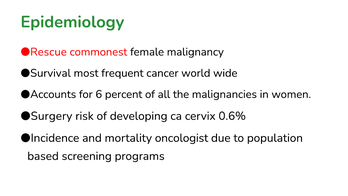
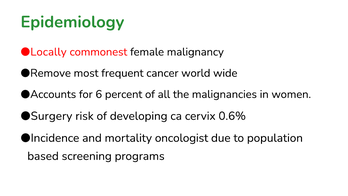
Rescue: Rescue -> Locally
Survival: Survival -> Remove
